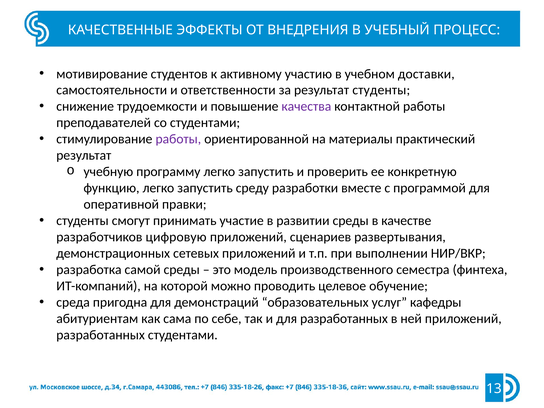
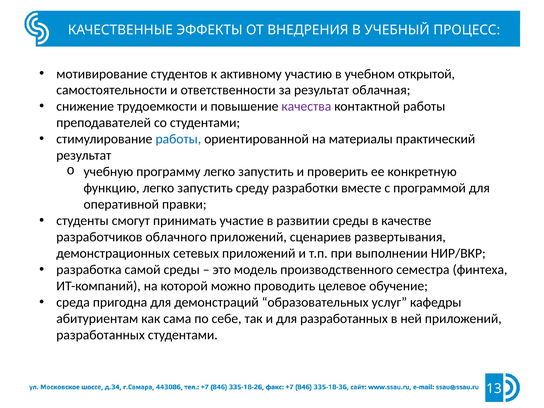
доставки: доставки -> открытой
результат студенты: студенты -> облачная
работы at (178, 139) colour: purple -> blue
цифровую: цифровую -> облачного
